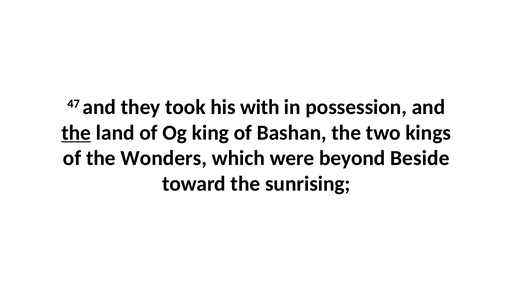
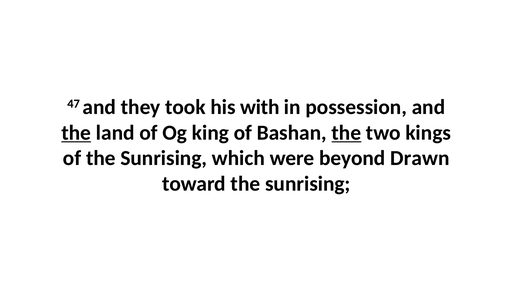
the at (346, 133) underline: none -> present
of the Wonders: Wonders -> Sunrising
Beside: Beside -> Drawn
